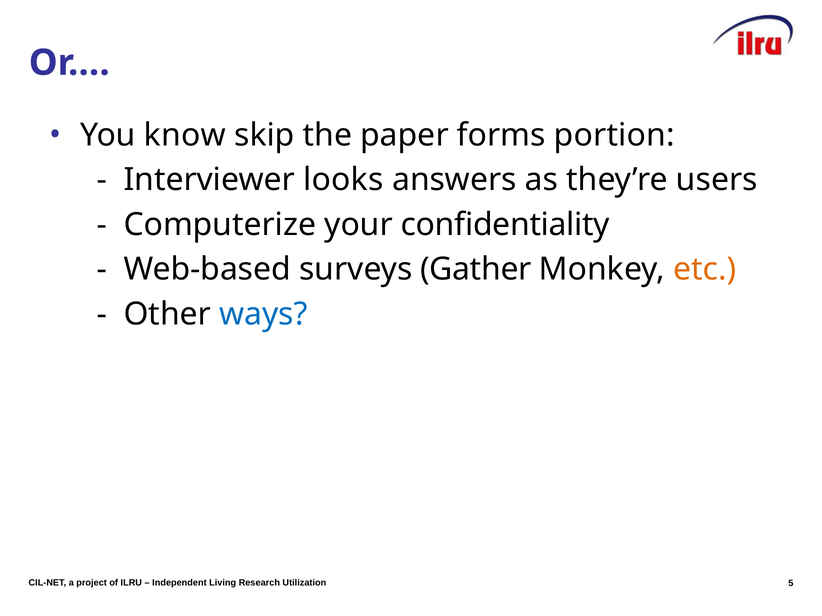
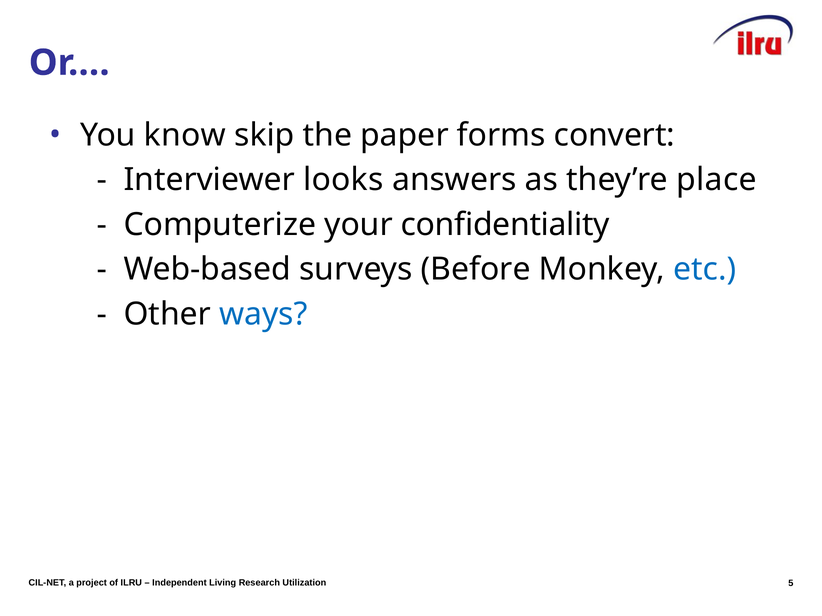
portion: portion -> convert
users: users -> place
Gather: Gather -> Before
etc colour: orange -> blue
